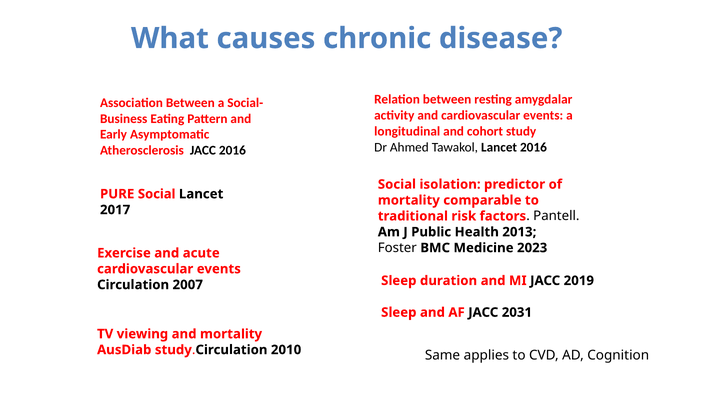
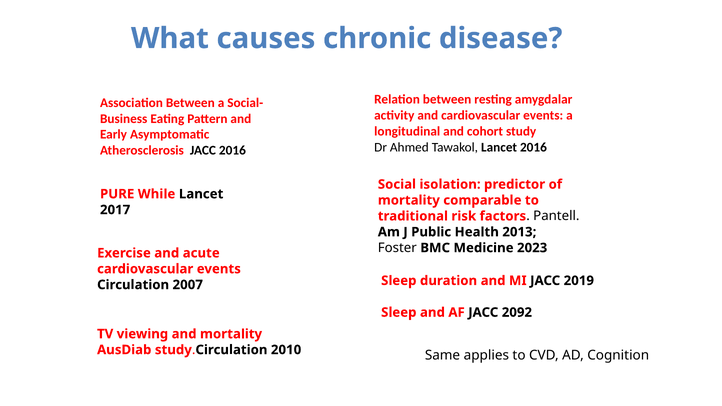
PURE Social: Social -> While
2031: 2031 -> 2092
